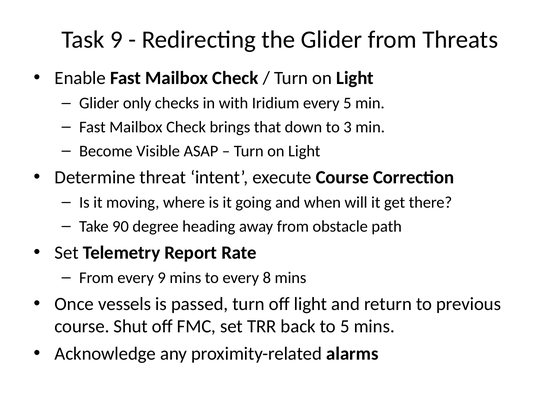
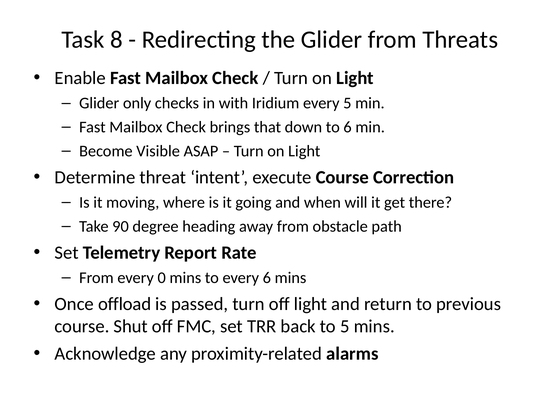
Task 9: 9 -> 8
to 3: 3 -> 6
every 9: 9 -> 0
every 8: 8 -> 6
vessels: vessels -> offload
